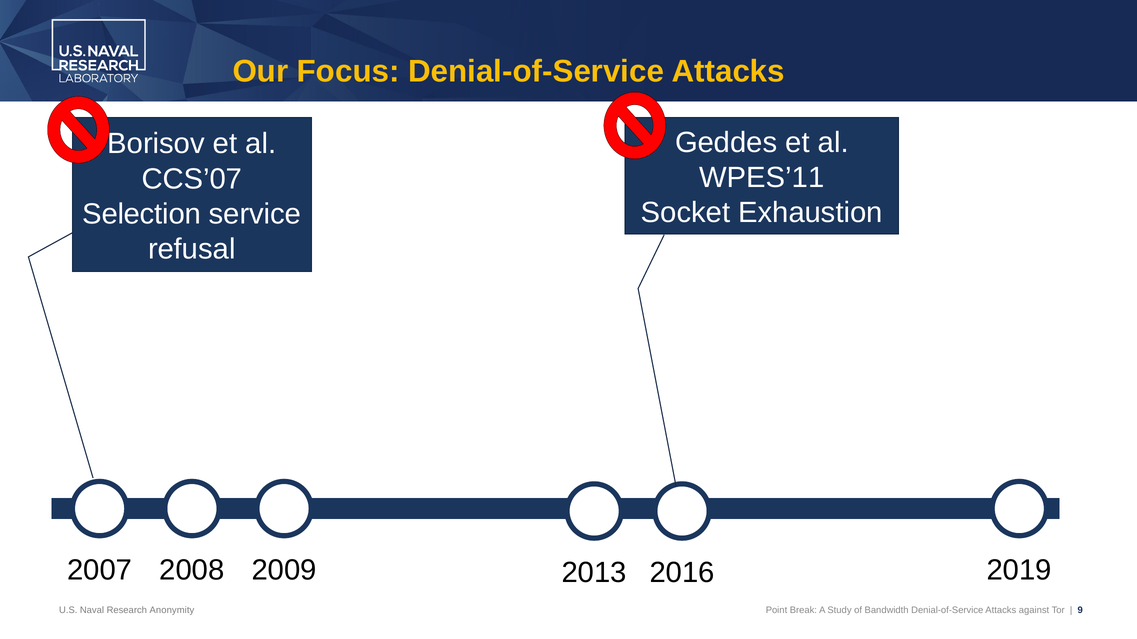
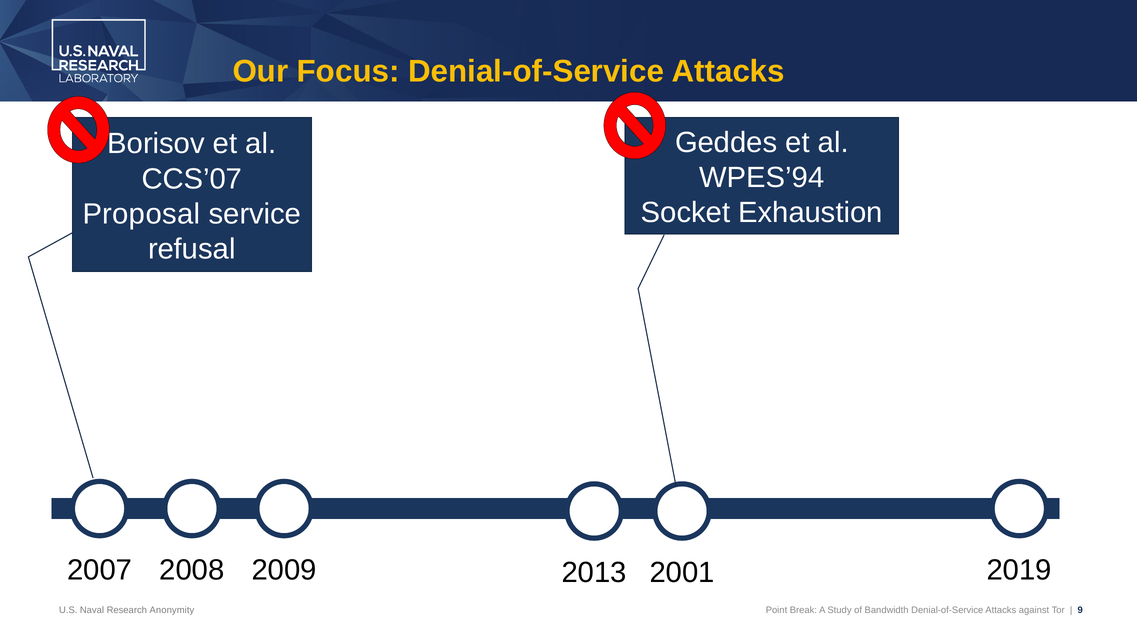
WPES’11: WPES’11 -> WPES’94
Selection: Selection -> Proposal
2016: 2016 -> 2001
